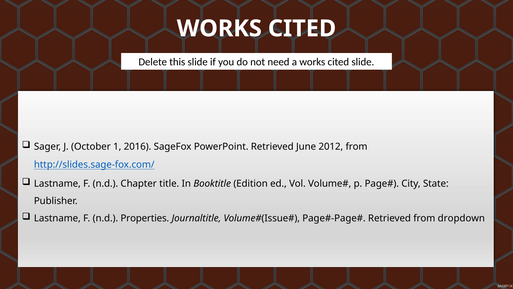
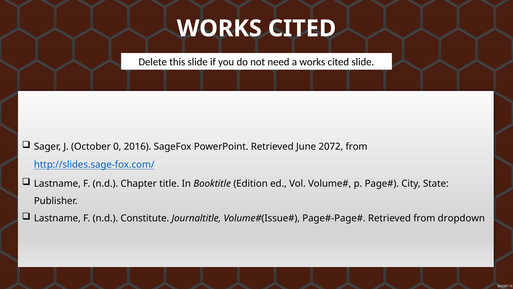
1: 1 -> 0
2012: 2012 -> 2072
Properties: Properties -> Constitute
